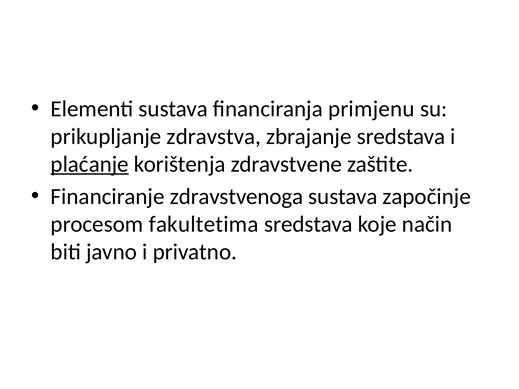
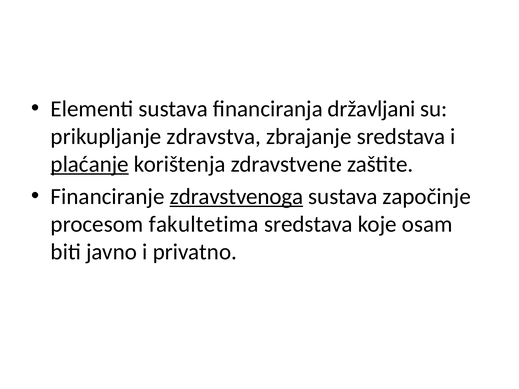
primjenu: primjenu -> državljani
zdravstvenoga underline: none -> present
način: način -> osam
